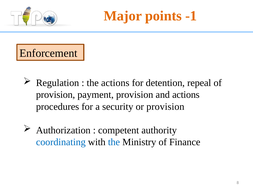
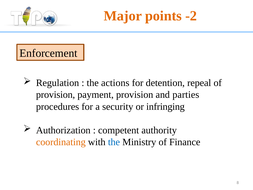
-1: -1 -> -2
and actions: actions -> parties
or provision: provision -> infringing
coordinating colour: blue -> orange
